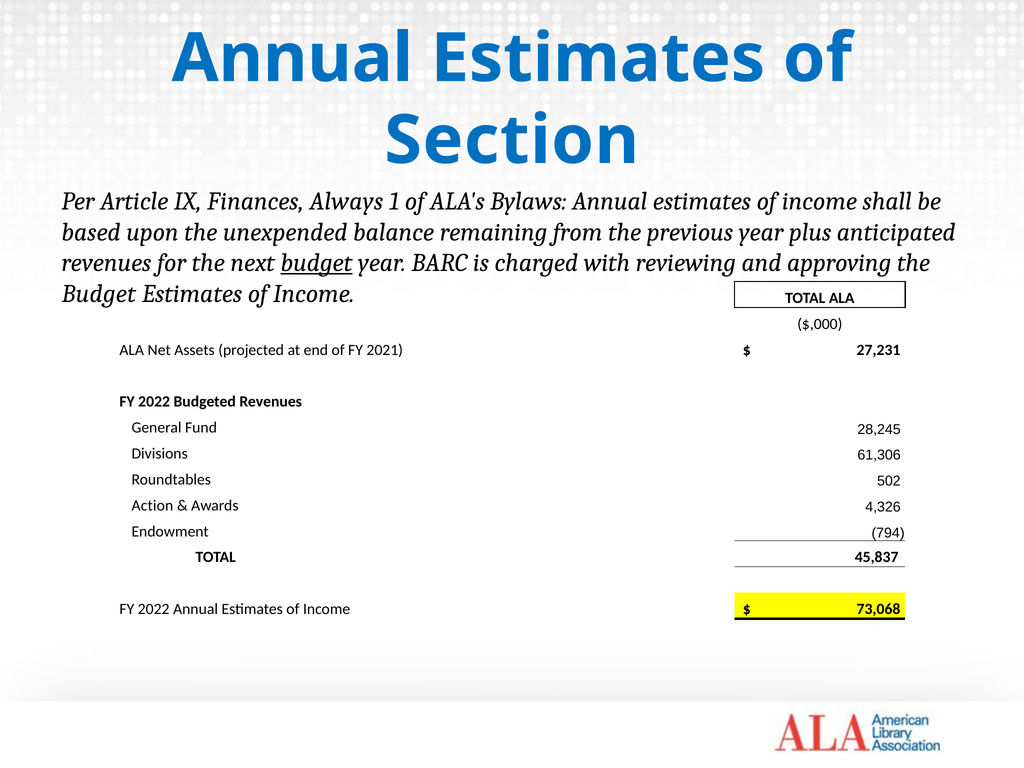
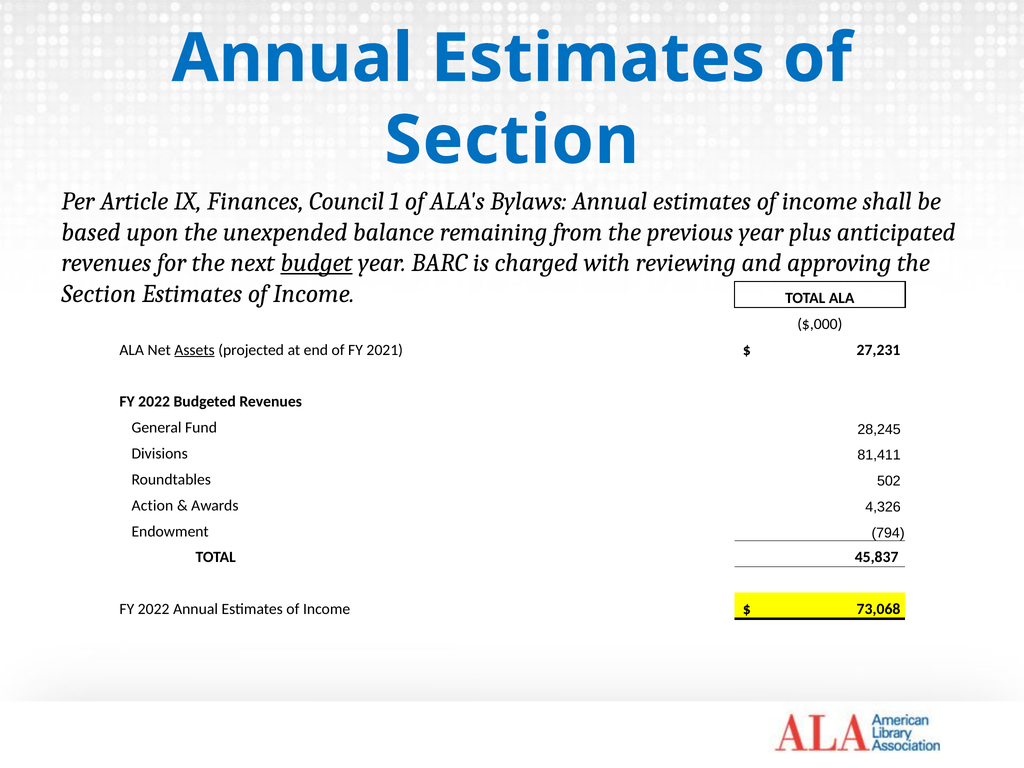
Always: Always -> Council
Budget at (99, 294): Budget -> Section
Assets underline: none -> present
61,306: 61,306 -> 81,411
